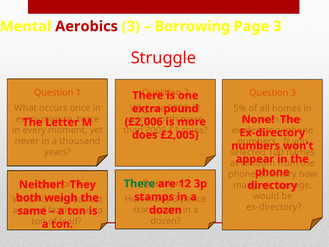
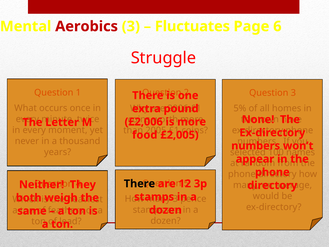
Borrowing: Borrowing -> Fluctuates
Page 3: 3 -> 6
does: does -> food
There at (139, 183) colour: green -> black
